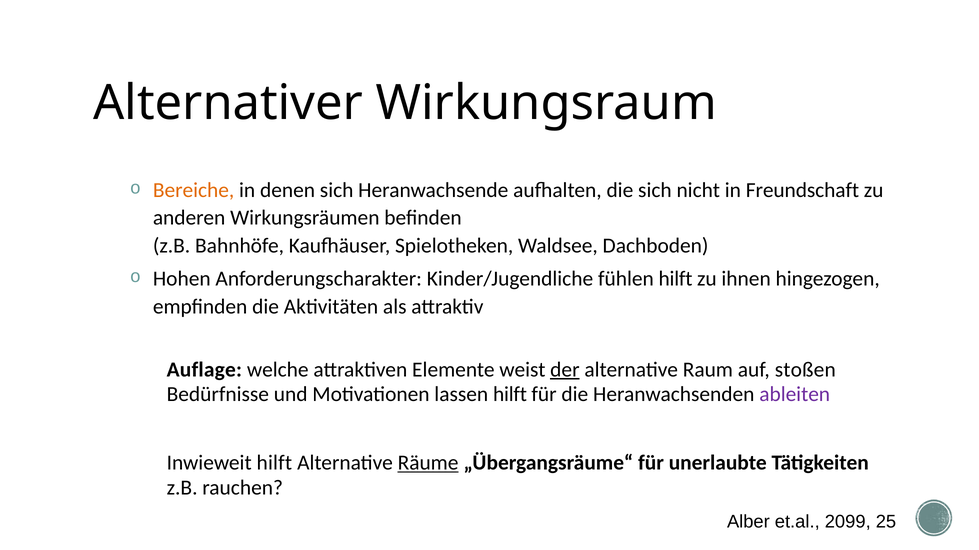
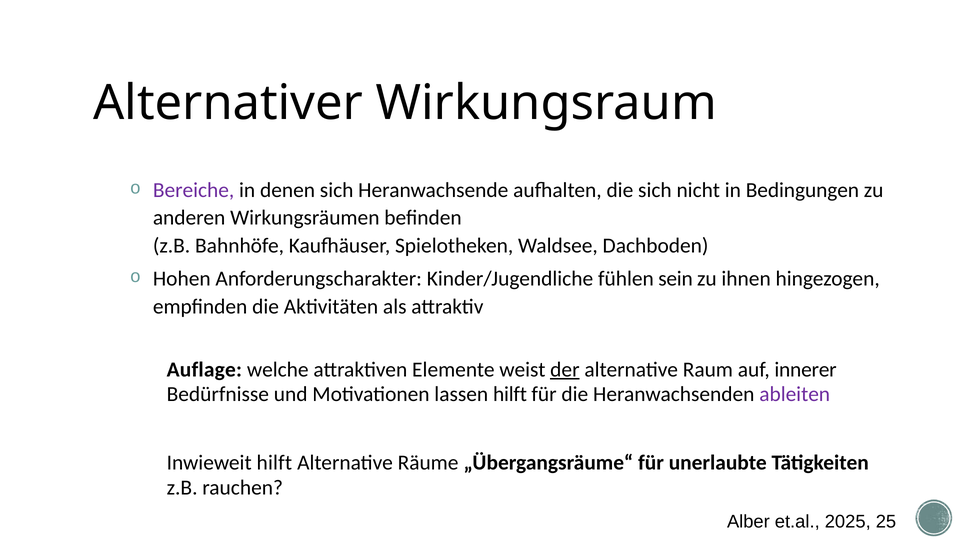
Bereiche colour: orange -> purple
Freundschaft: Freundschaft -> Bedingungen
fühlen hilft: hilft -> sein
stoßen: stoßen -> innerer
Räume underline: present -> none
2099: 2099 -> 2025
